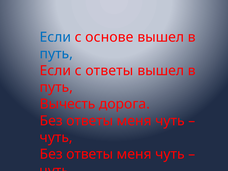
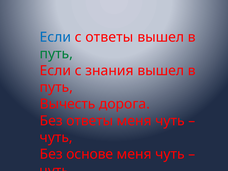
с основе: основе -> ответы
путь at (56, 54) colour: blue -> green
с ответы: ответы -> знания
ответы at (90, 154): ответы -> основе
